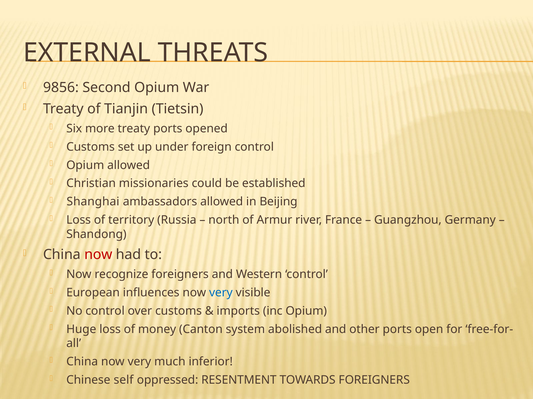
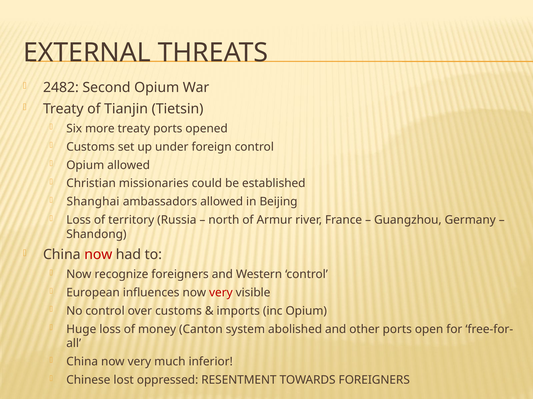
9856: 9856 -> 2482
very at (221, 293) colour: blue -> red
self: self -> lost
